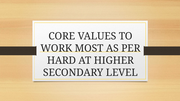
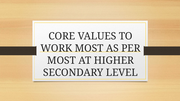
HARD at (62, 61): HARD -> MOST
